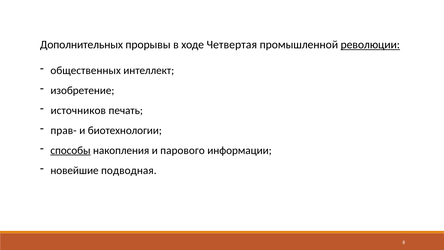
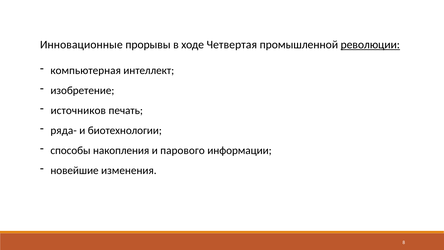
Дополнительных: Дополнительных -> Инновационные
общественных: общественных -> компьютерная
прав-: прав- -> ряда-
способы underline: present -> none
подводная: подводная -> изменения
